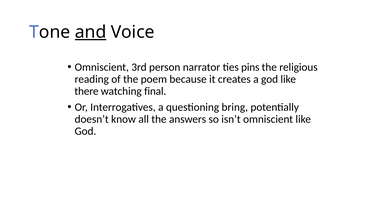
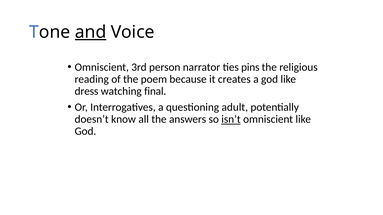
there: there -> dress
bring: bring -> adult
isn’t underline: none -> present
